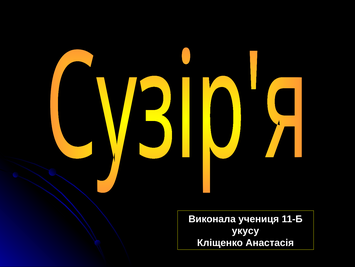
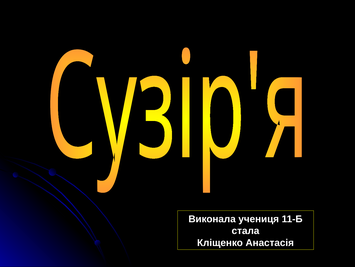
укусу: укусу -> стала
